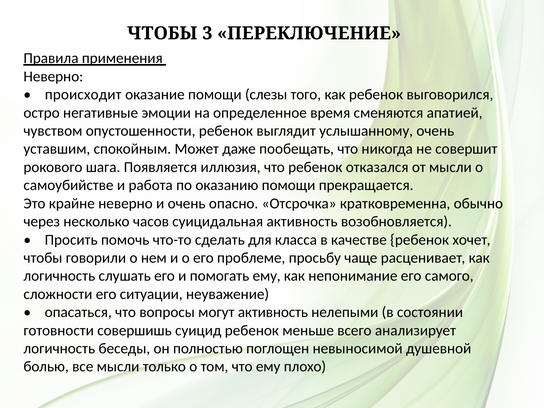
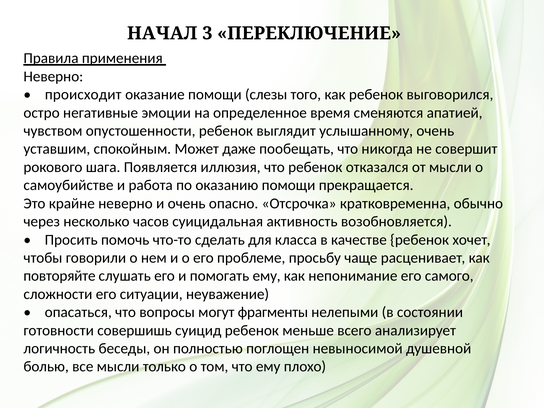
ЧТОБЫ at (162, 33): ЧТОБЫ -> НАЧАЛ
логичность at (59, 276): логичность -> повторяйте
могут активность: активность -> фрагменты
